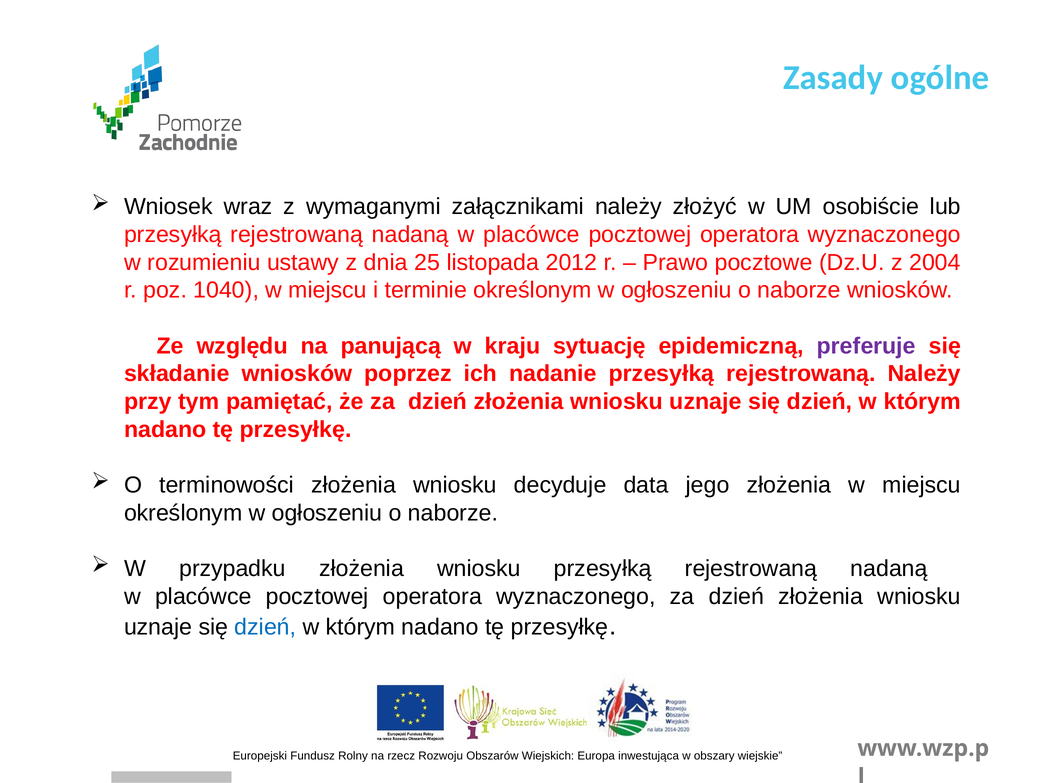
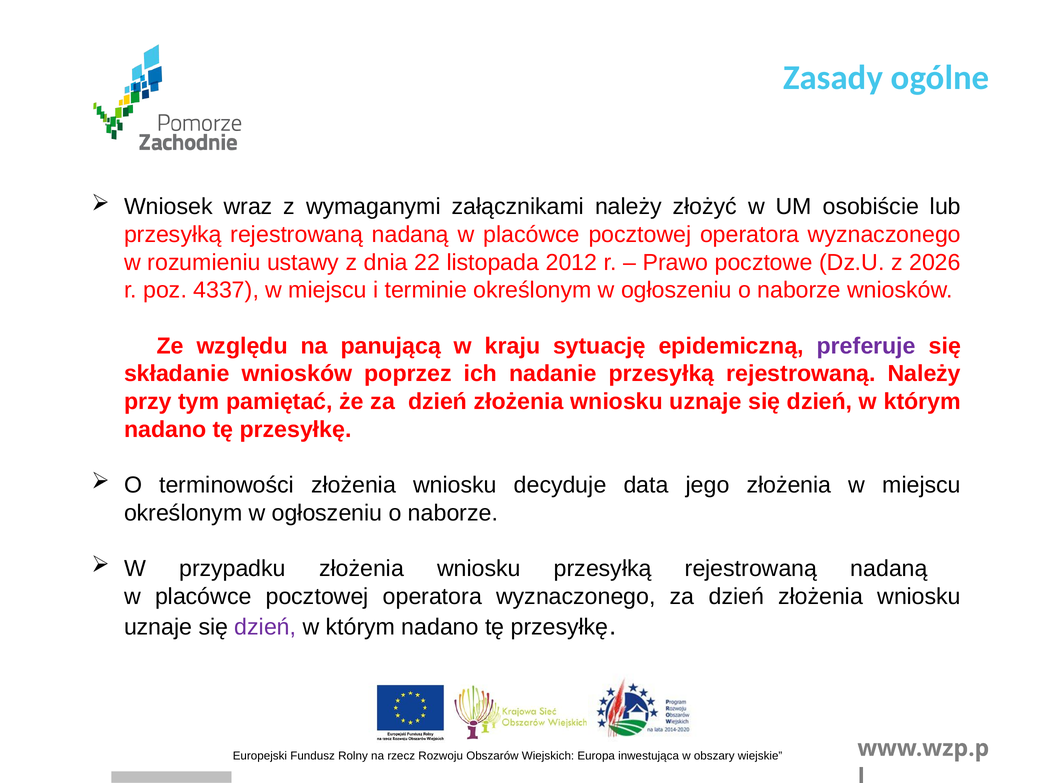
25: 25 -> 22
2004: 2004 -> 2026
1040: 1040 -> 4337
dzień at (265, 627) colour: blue -> purple
